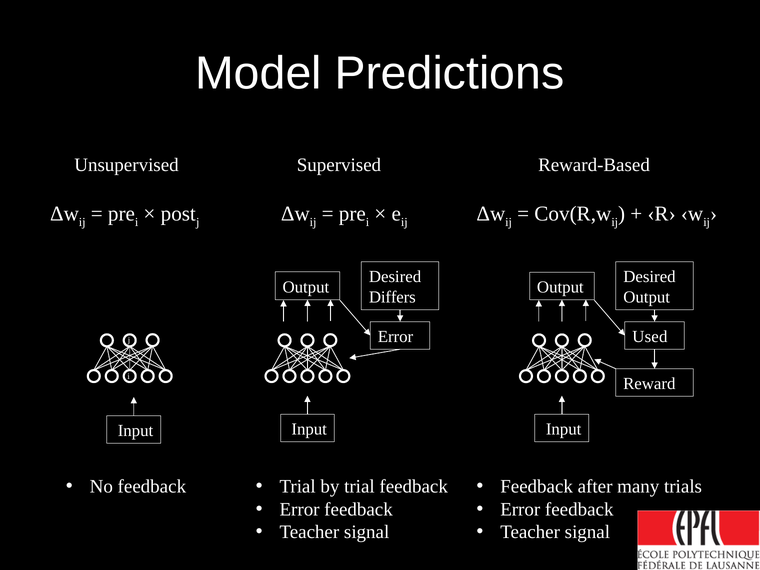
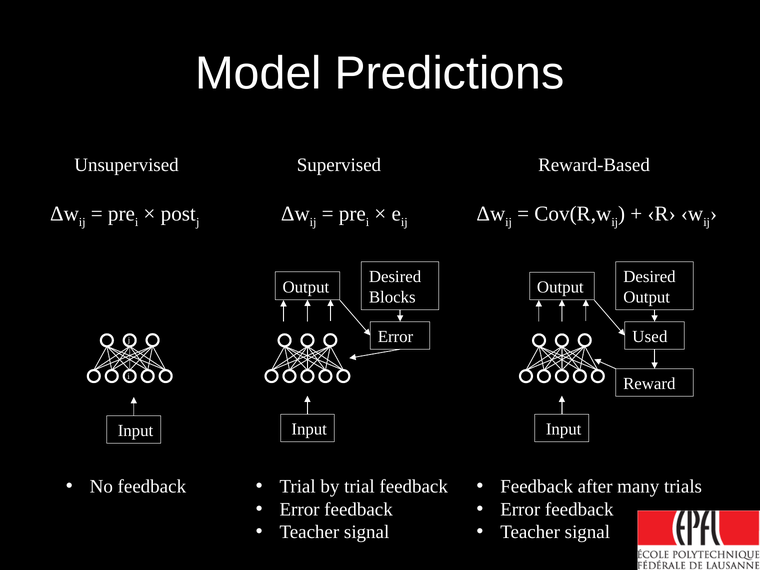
Differs: Differs -> Blocks
